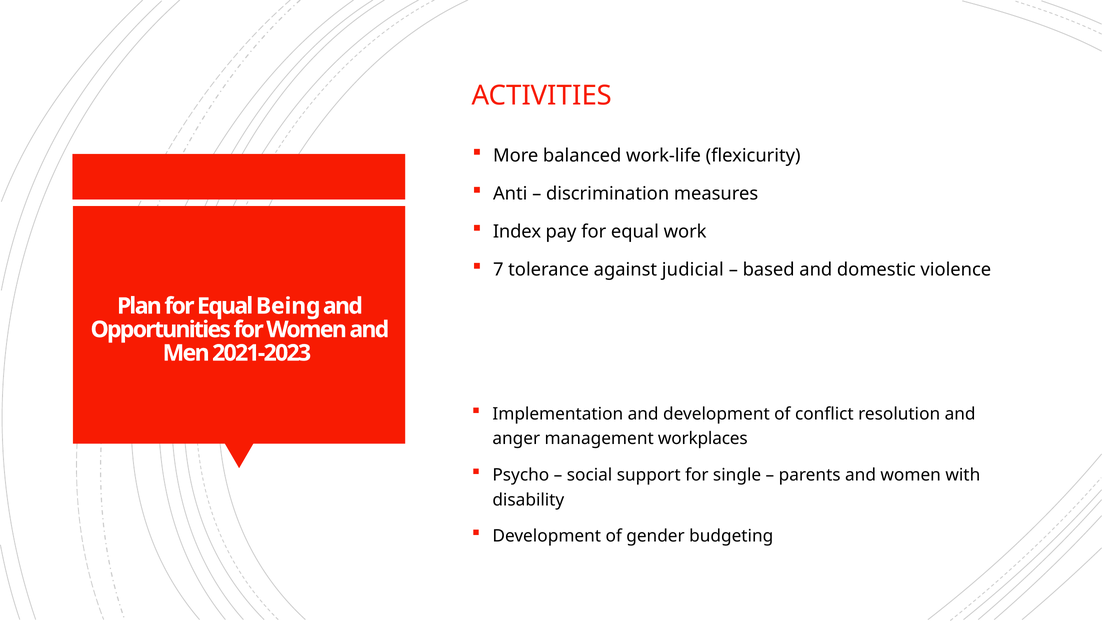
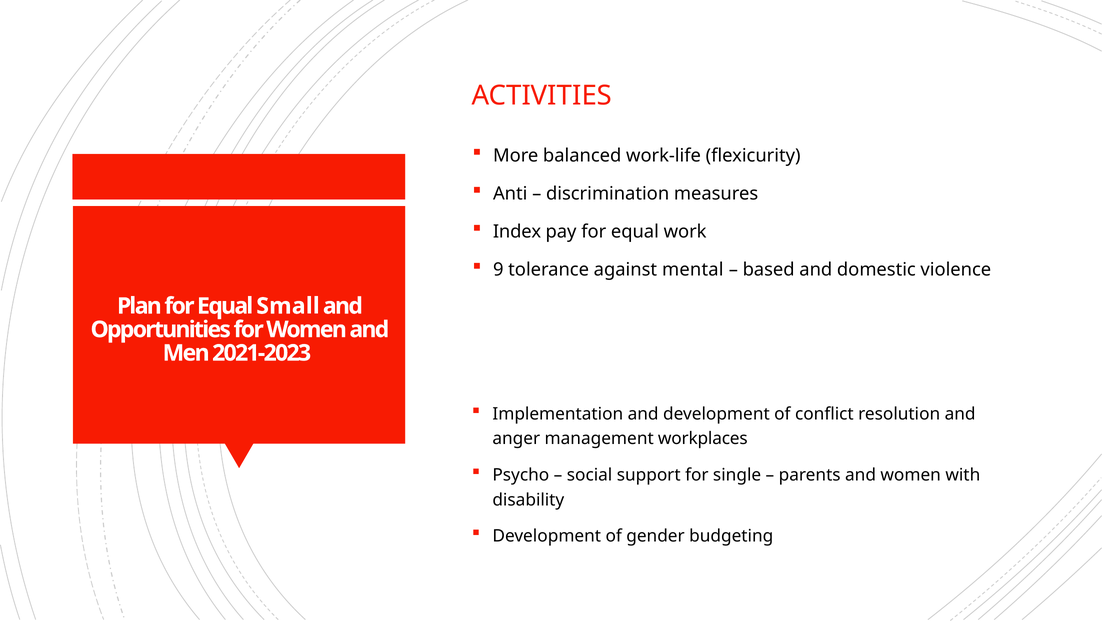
7: 7 -> 9
judicial: judicial -> mental
Being: Being -> Small
